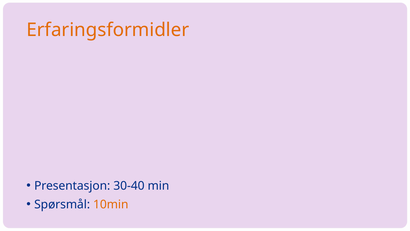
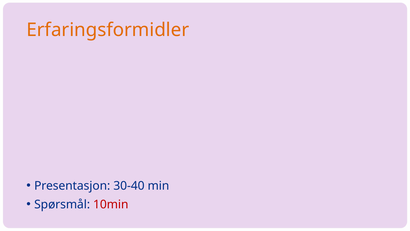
10min colour: orange -> red
